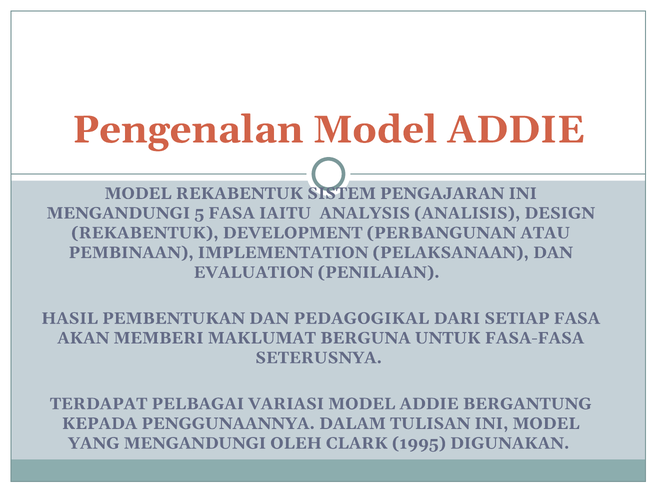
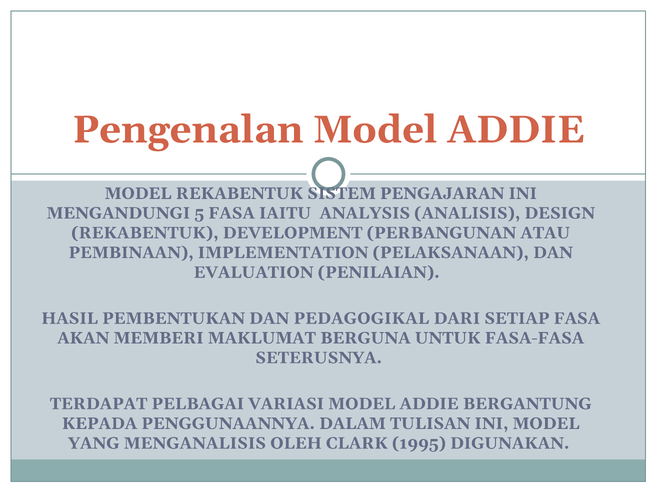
YANG MENGANDUNGI: MENGANDUNGI -> MENGANALISIS
